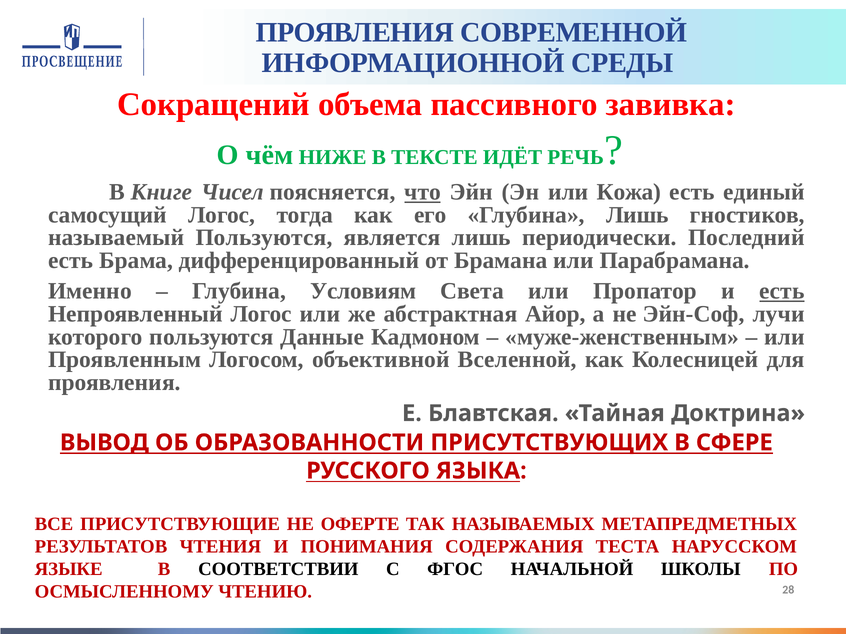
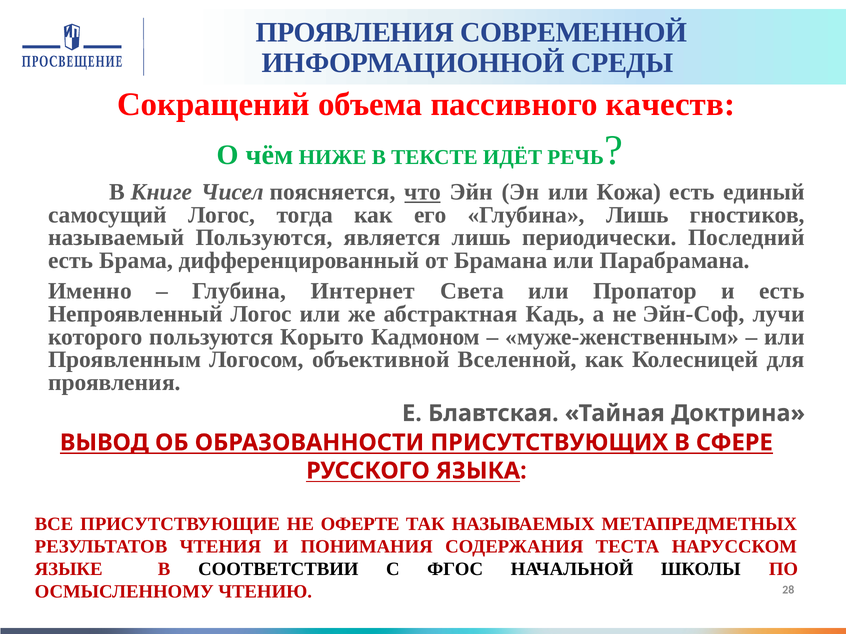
завивка: завивка -> качеств
Условиям: Условиям -> Интернет
есть at (782, 291) underline: present -> none
Айор: Айор -> Кадь
Данные: Данные -> Корыто
